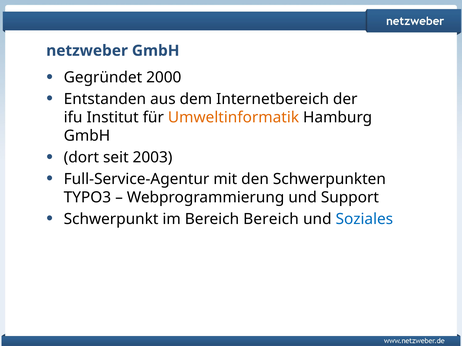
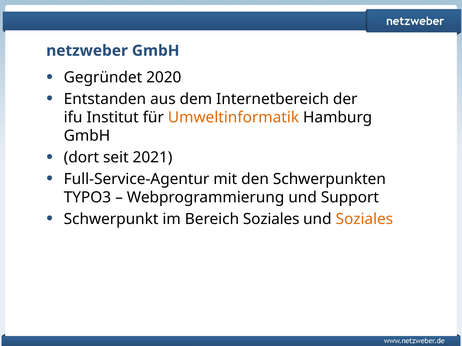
2000: 2000 -> 2020
2003: 2003 -> 2021
Bereich Bereich: Bereich -> Soziales
Soziales at (364, 219) colour: blue -> orange
